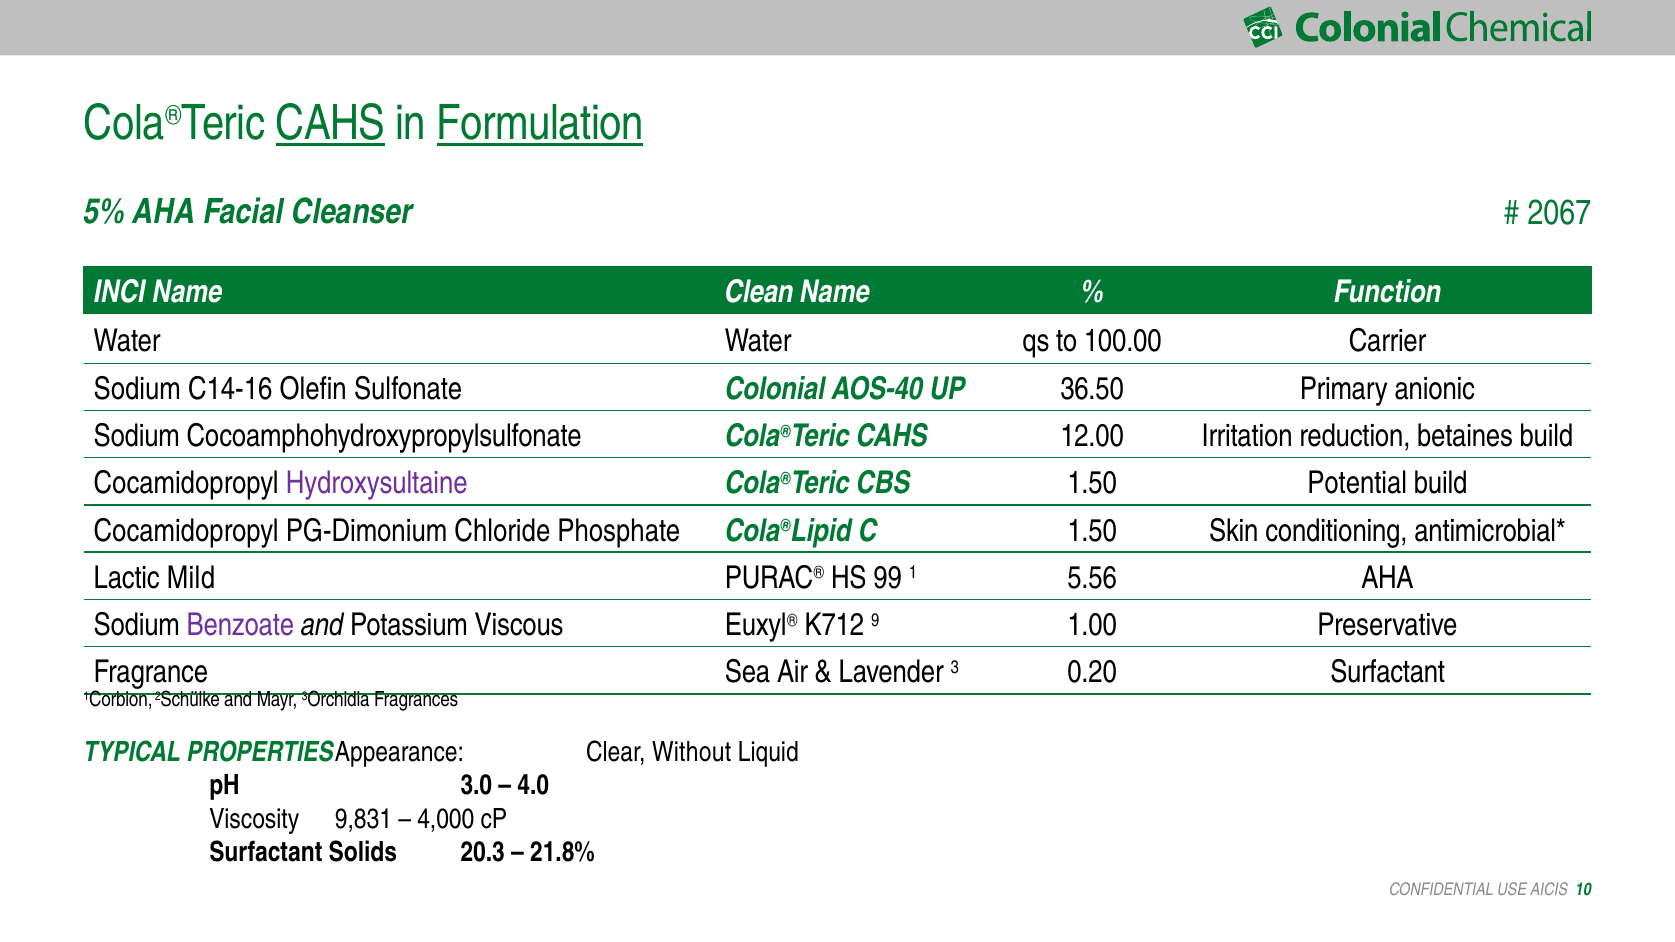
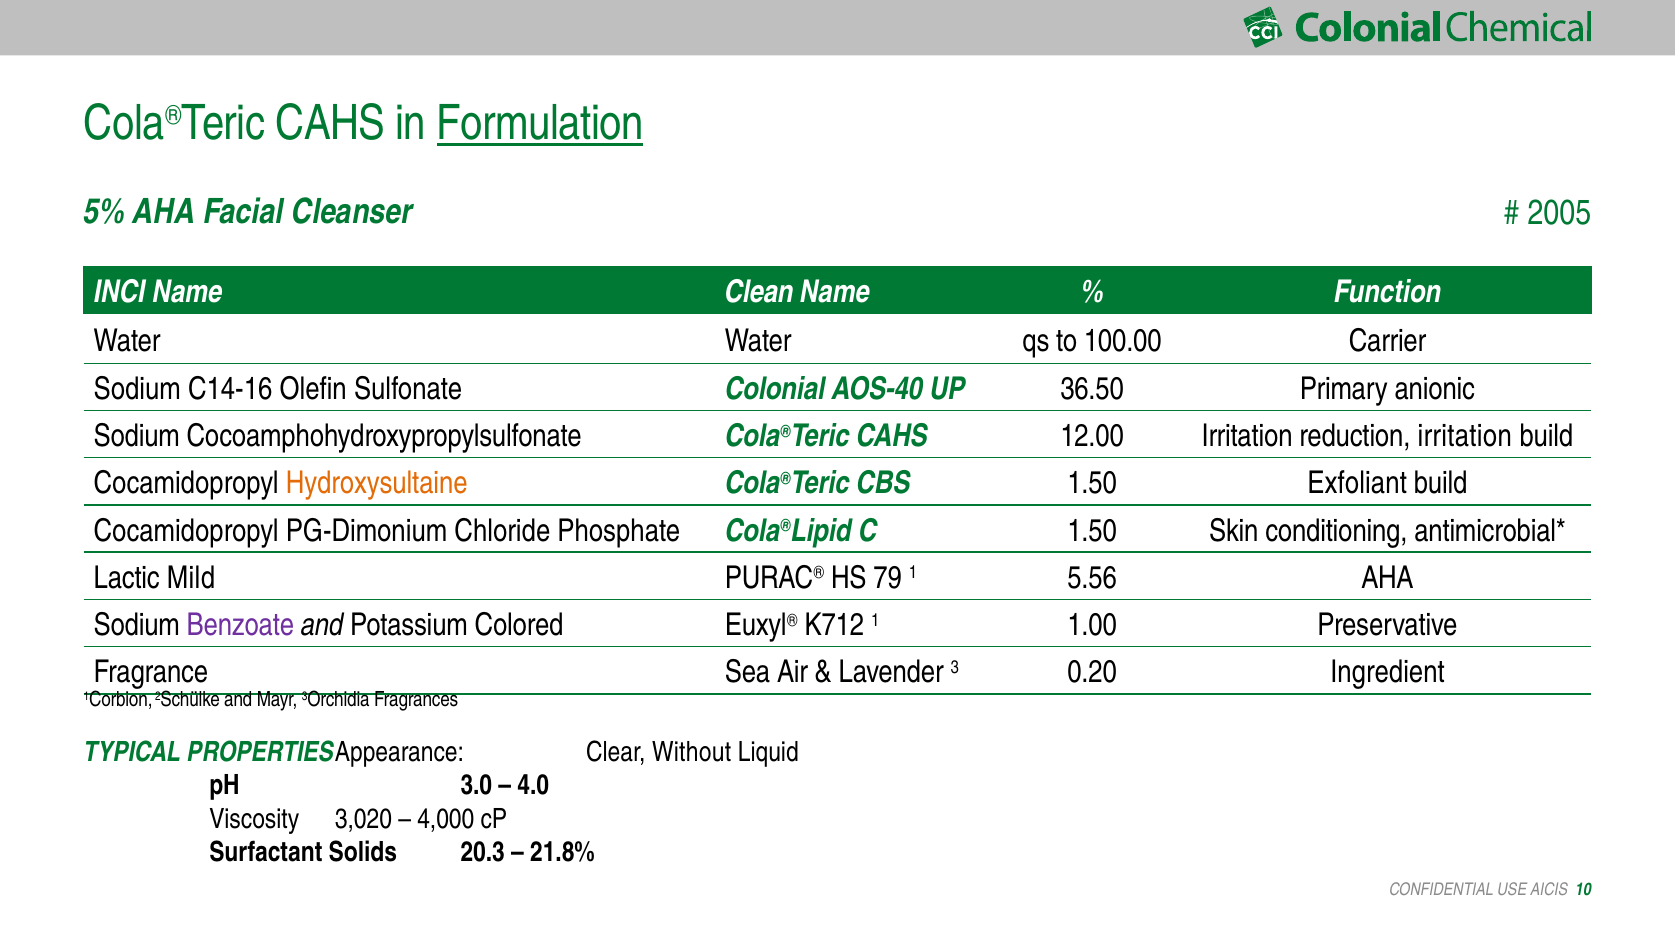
CAHS at (331, 123) underline: present -> none
2067: 2067 -> 2005
reduction betaines: betaines -> irritation
Hydroxysultaine colour: purple -> orange
Potential: Potential -> Exfoliant
99: 99 -> 79
Viscous: Viscous -> Colored
K712 9: 9 -> 1
0.20 Surfactant: Surfactant -> Ingredient
9,831: 9,831 -> 3,020
